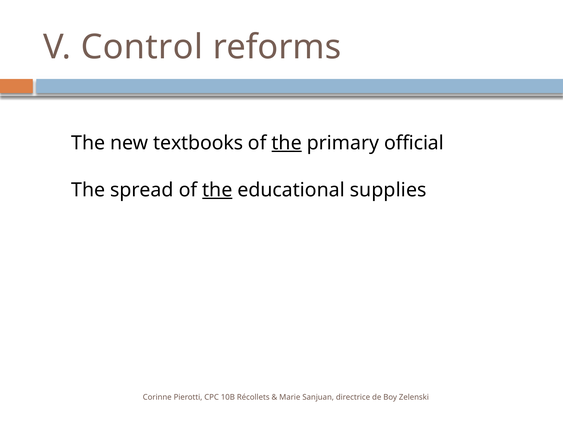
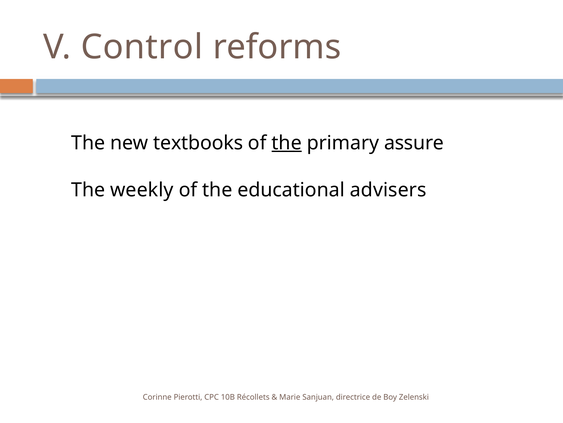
official: official -> assure
spread: spread -> weekly
the at (217, 190) underline: present -> none
supplies: supplies -> advisers
